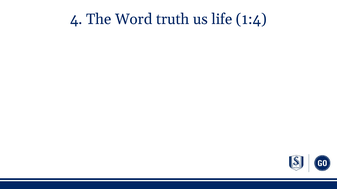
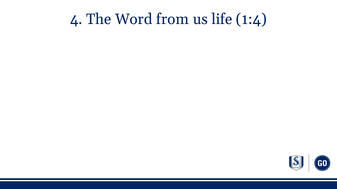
truth: truth -> from
